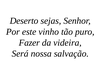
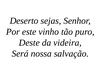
Fazer: Fazer -> Deste
